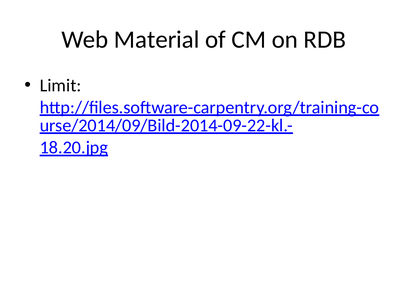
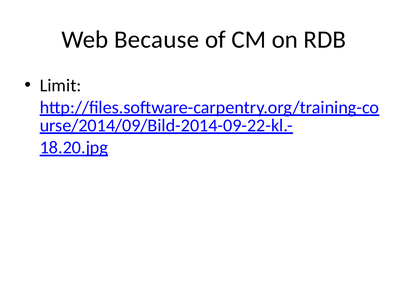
Material: Material -> Because
